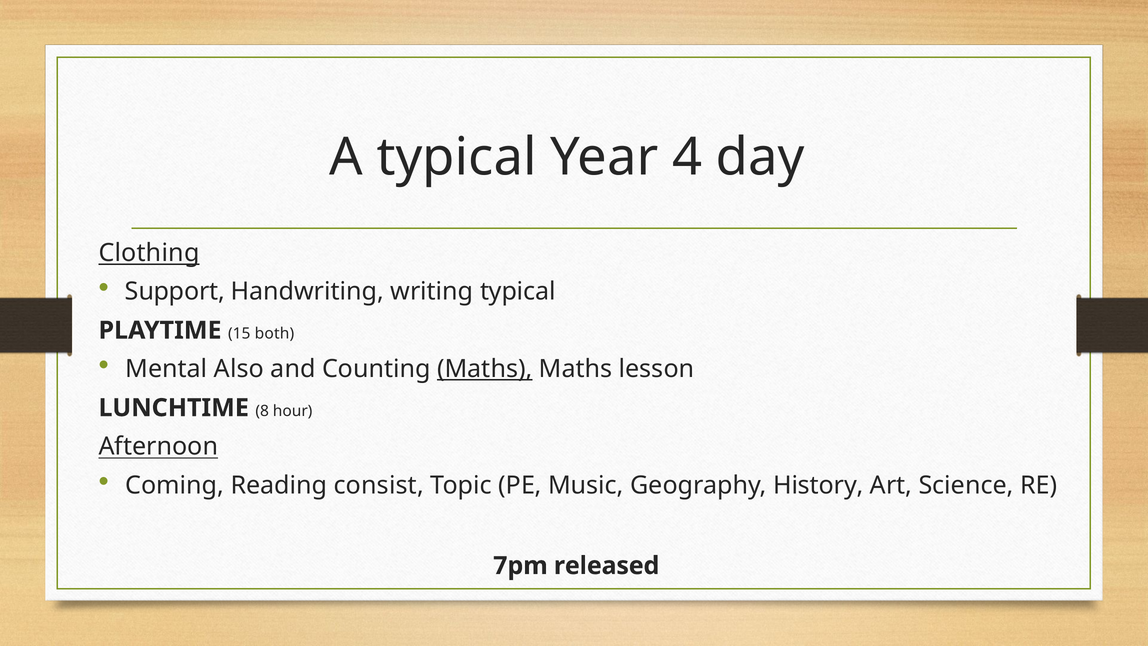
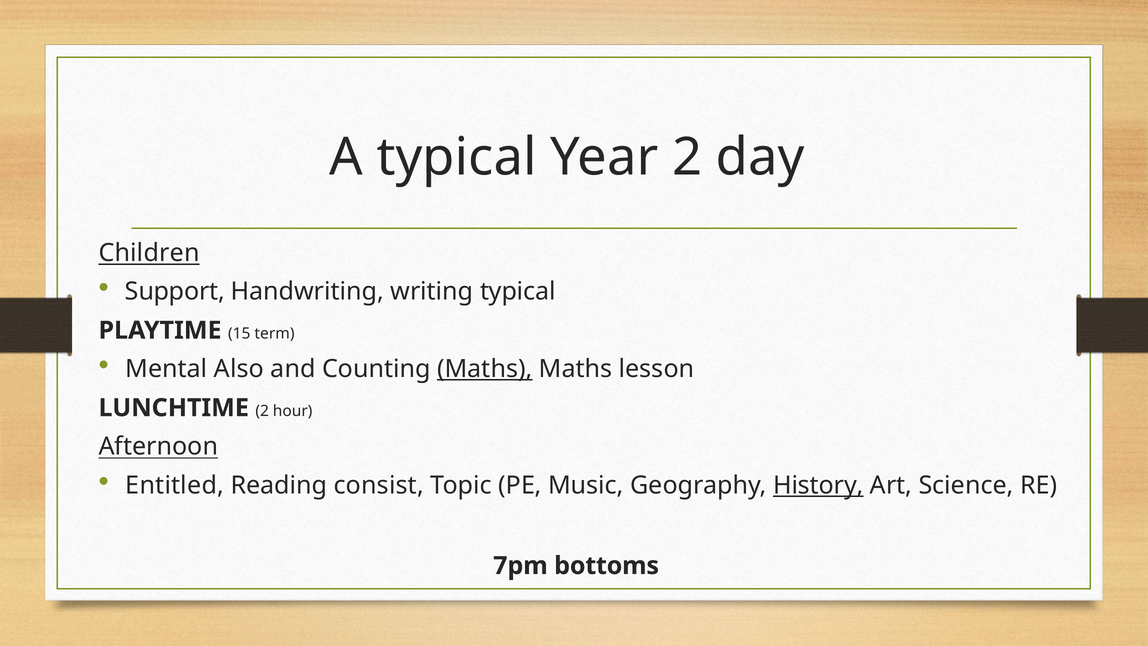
Year 4: 4 -> 2
Clothing: Clothing -> Children
both: both -> term
LUNCHTIME 8: 8 -> 2
Coming: Coming -> Entitled
History underline: none -> present
released: released -> bottoms
